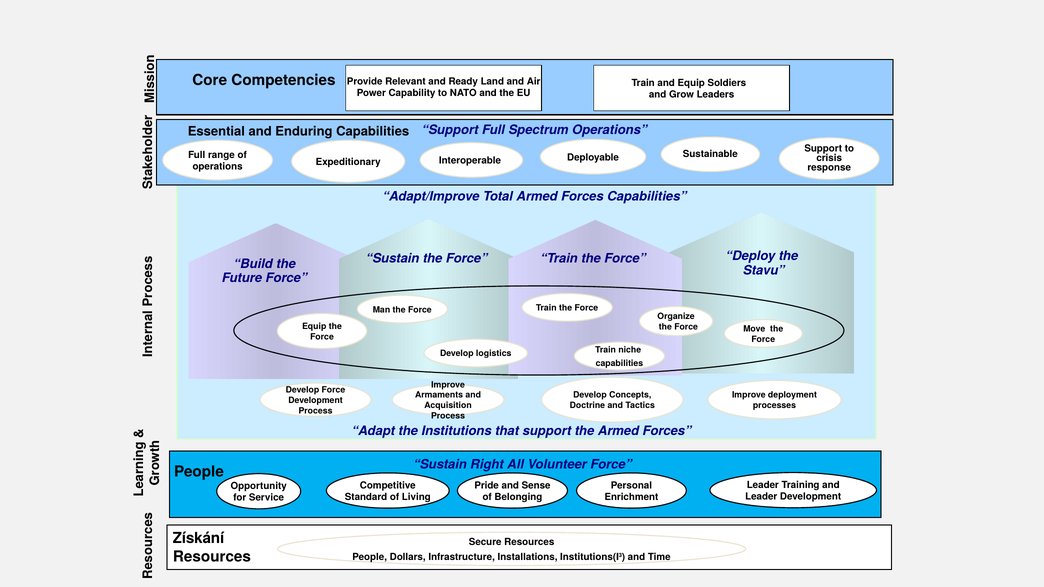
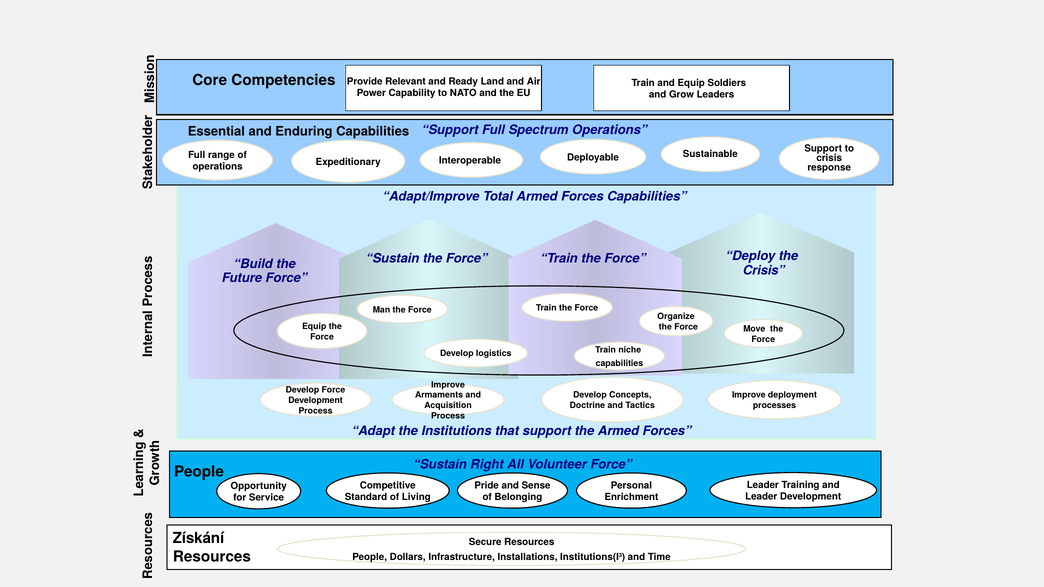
Stavu at (764, 270): Stavu -> Crisis
